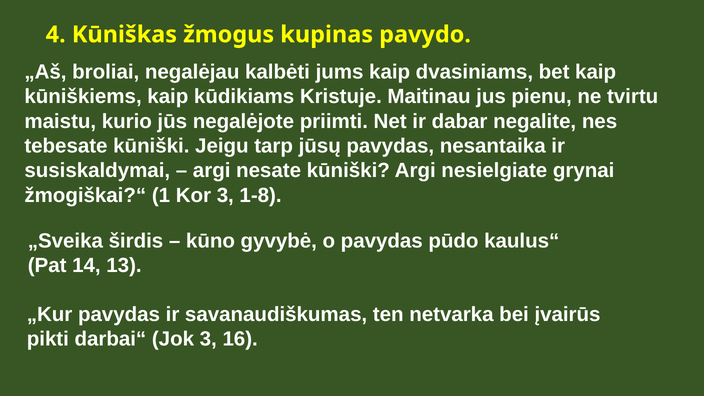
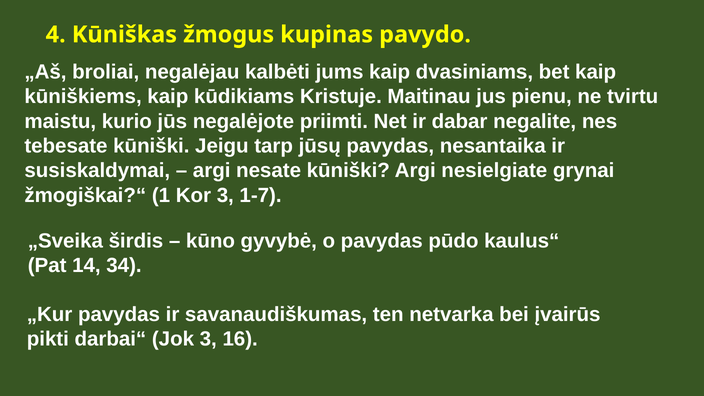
1-8: 1-8 -> 1-7
13: 13 -> 34
